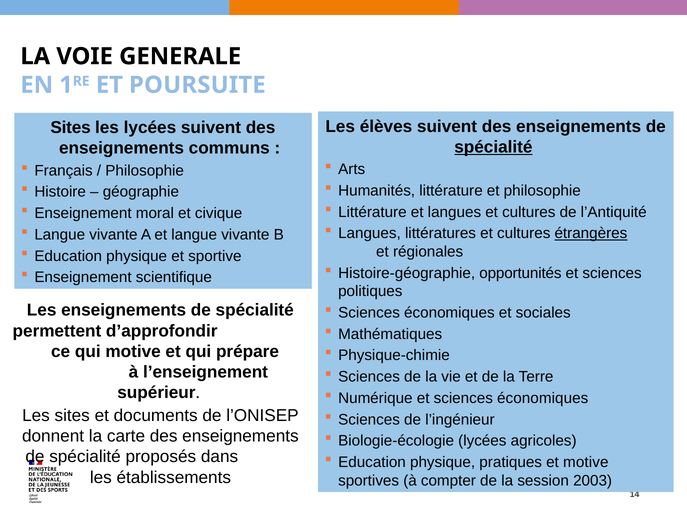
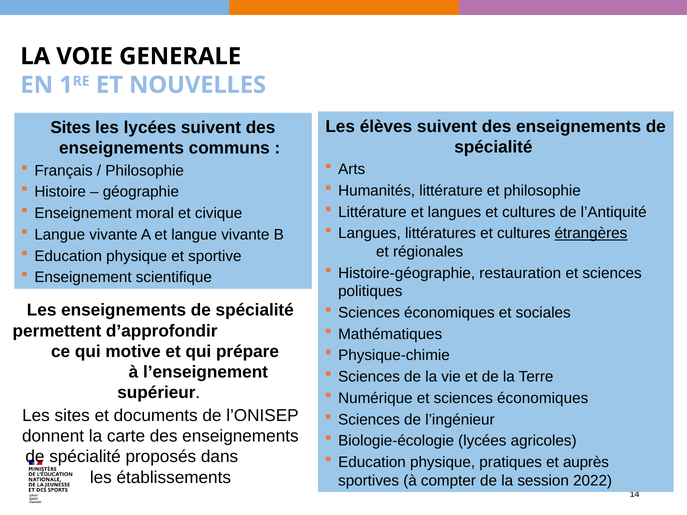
POURSUITE: POURSUITE -> NOUVELLES
spécialité at (493, 147) underline: present -> none
opportunités: opportunités -> restauration
et motive: motive -> auprès
2003: 2003 -> 2022
